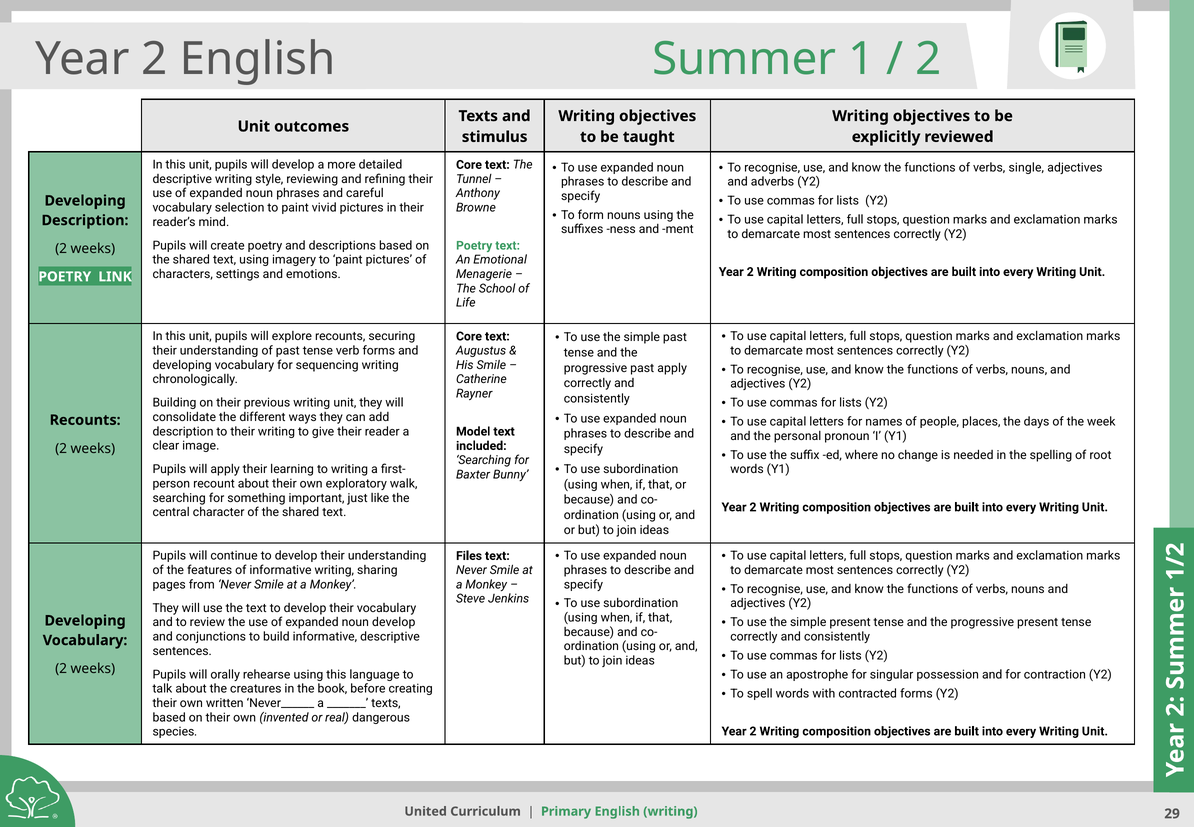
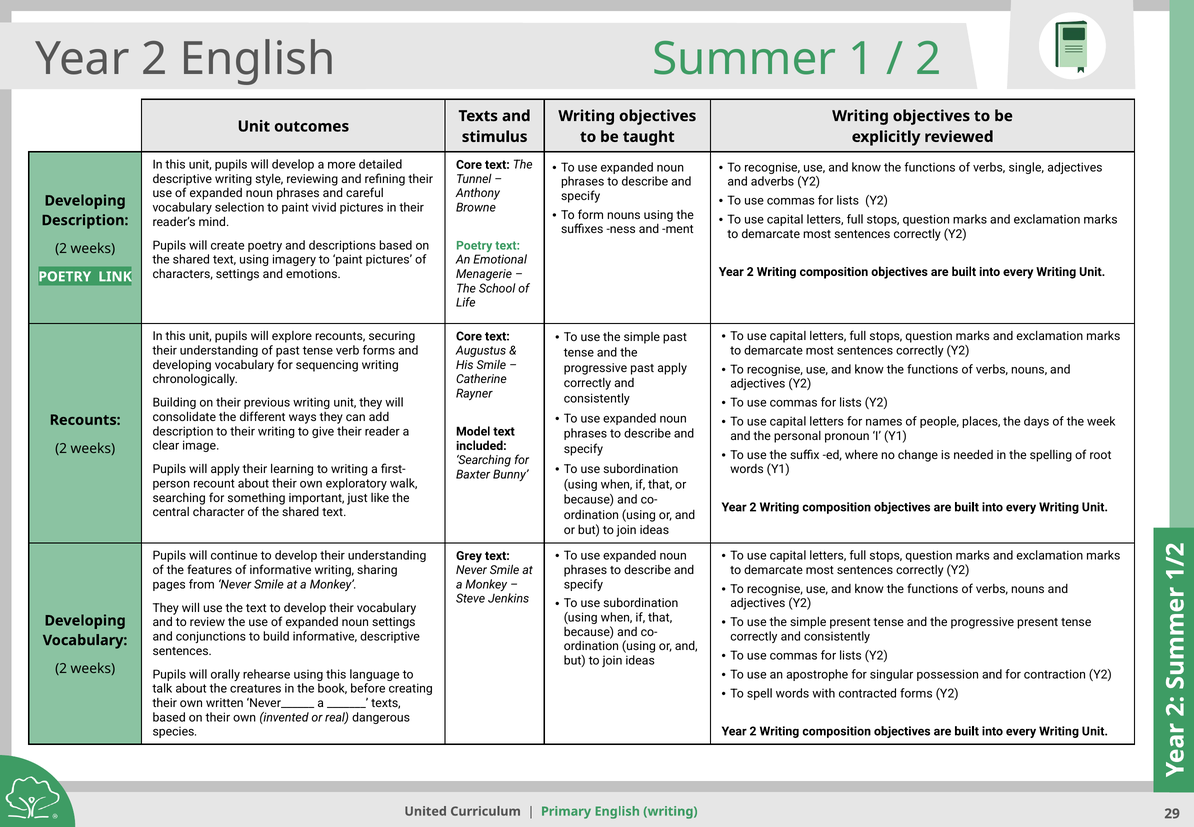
Files: Files -> Grey
noun develop: develop -> settings
